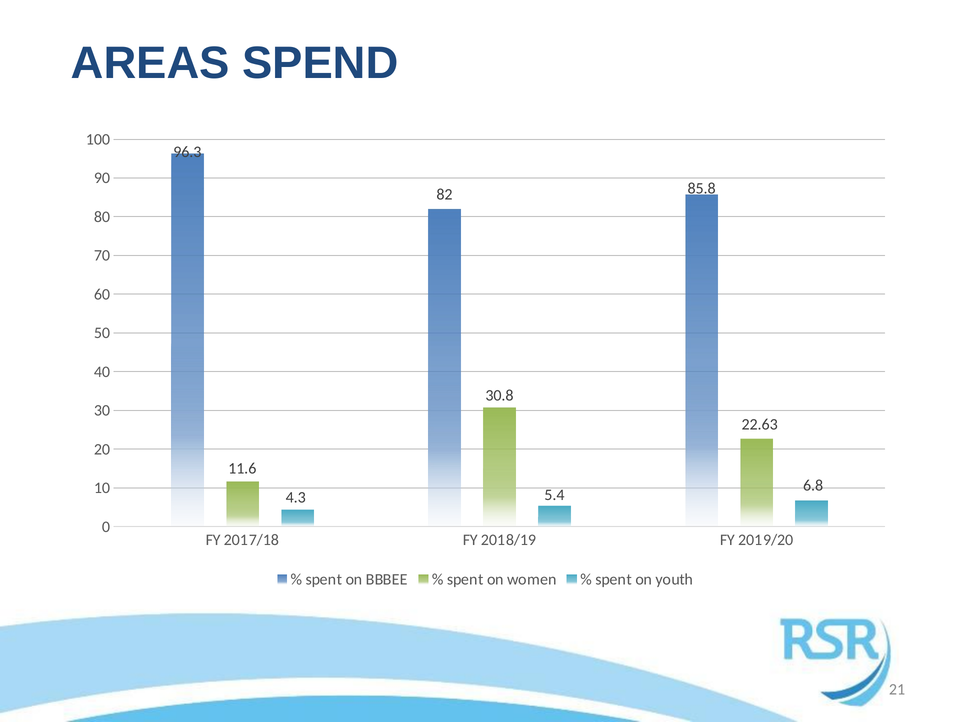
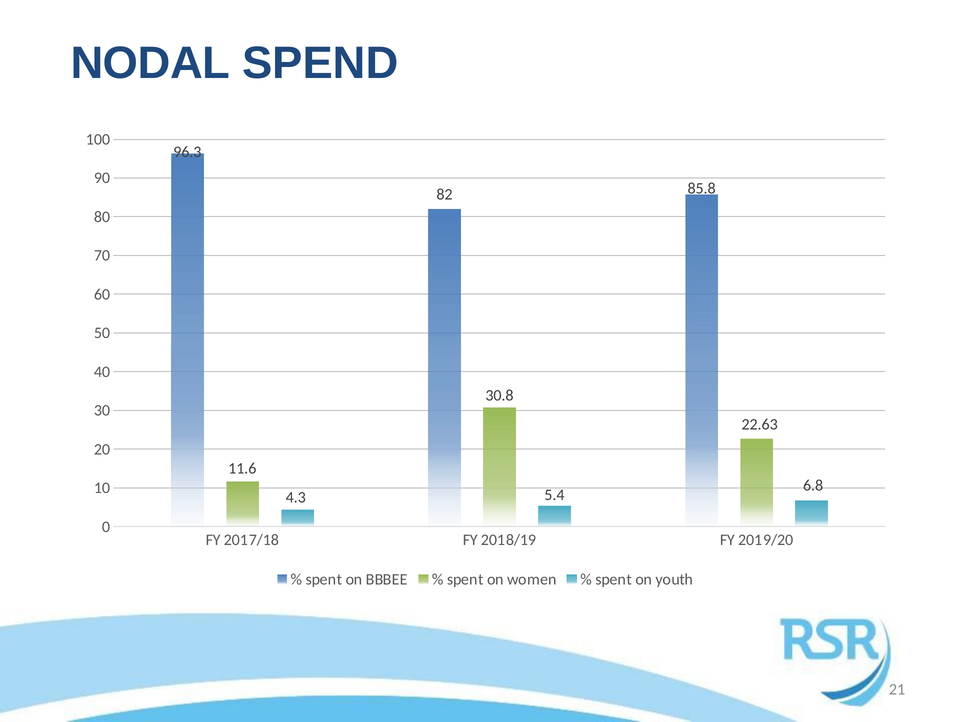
AREAS: AREAS -> NODAL
